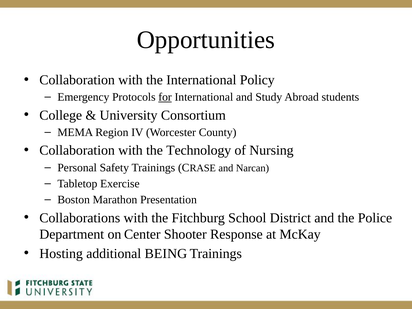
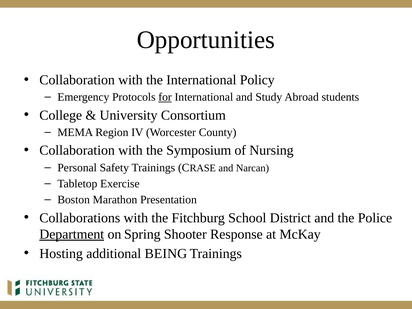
Technology: Technology -> Symposium
Department underline: none -> present
Center: Center -> Spring
